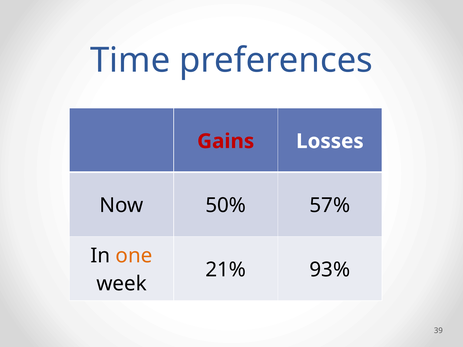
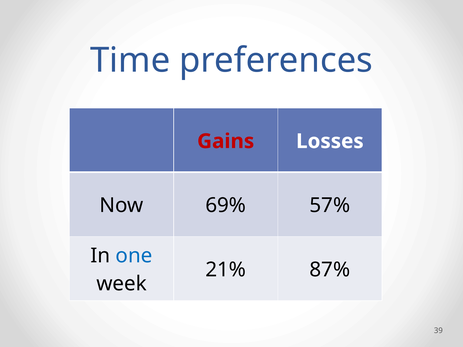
50%: 50% -> 69%
one colour: orange -> blue
93%: 93% -> 87%
